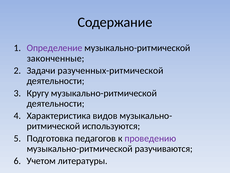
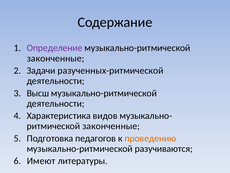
Кругу: Кругу -> Высш
используются at (111, 126): используются -> законченные
проведению colour: purple -> orange
Учетом: Учетом -> Имеют
